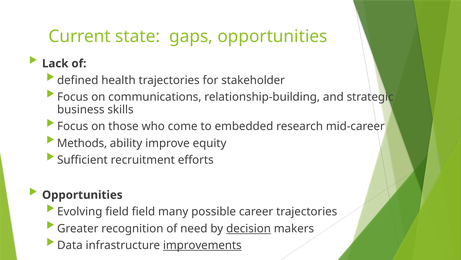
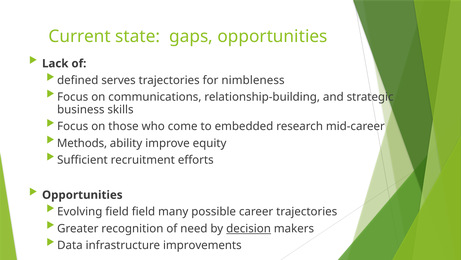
health: health -> serves
stakeholder: stakeholder -> nimbleness
improvements underline: present -> none
